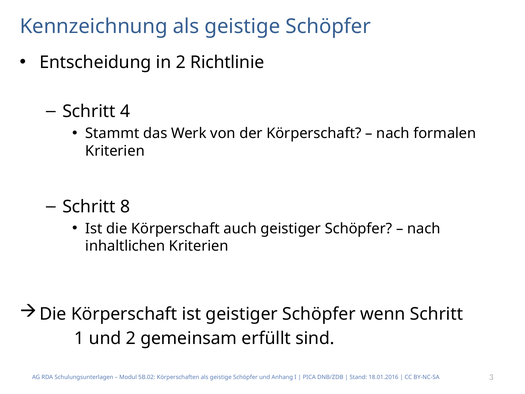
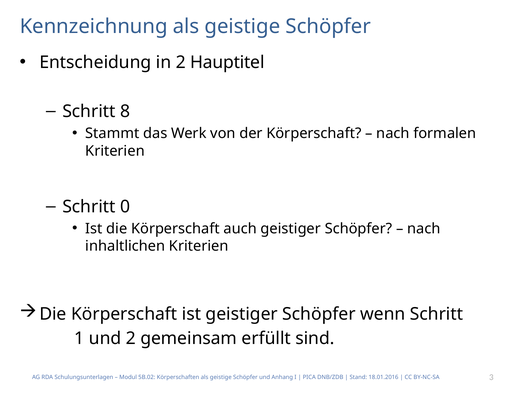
Richtlinie: Richtlinie -> Hauptitel
4: 4 -> 8
8: 8 -> 0
